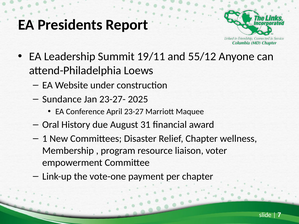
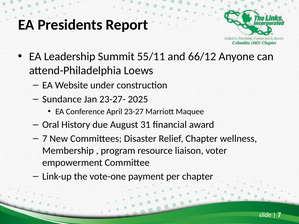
19/11: 19/11 -> 55/11
55/12: 55/12 -> 66/12
1 at (45, 139): 1 -> 7
